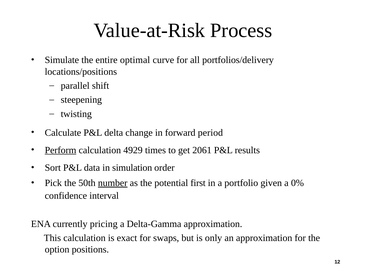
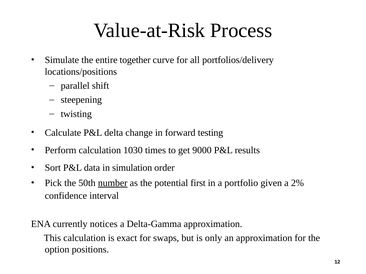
optimal: optimal -> together
period: period -> testing
Perform underline: present -> none
4929: 4929 -> 1030
2061: 2061 -> 9000
0%: 0% -> 2%
pricing: pricing -> notices
